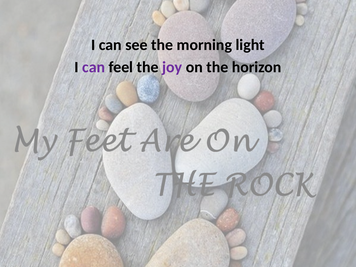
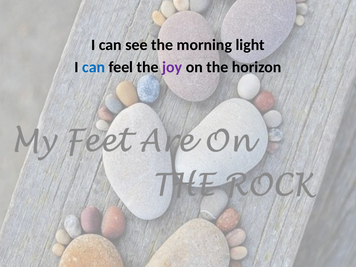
can at (94, 67) colour: purple -> blue
